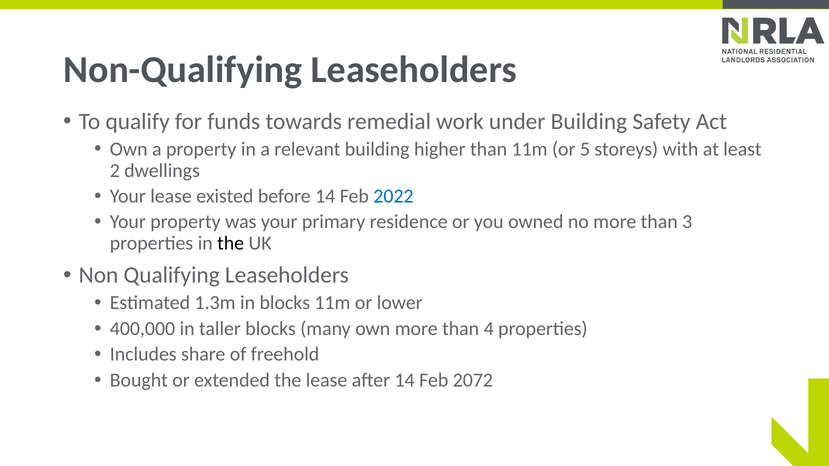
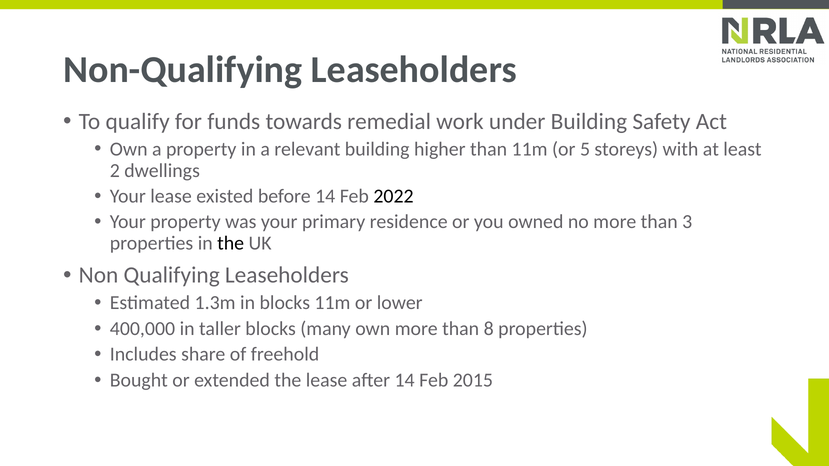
2022 colour: blue -> black
4: 4 -> 8
2072: 2072 -> 2015
